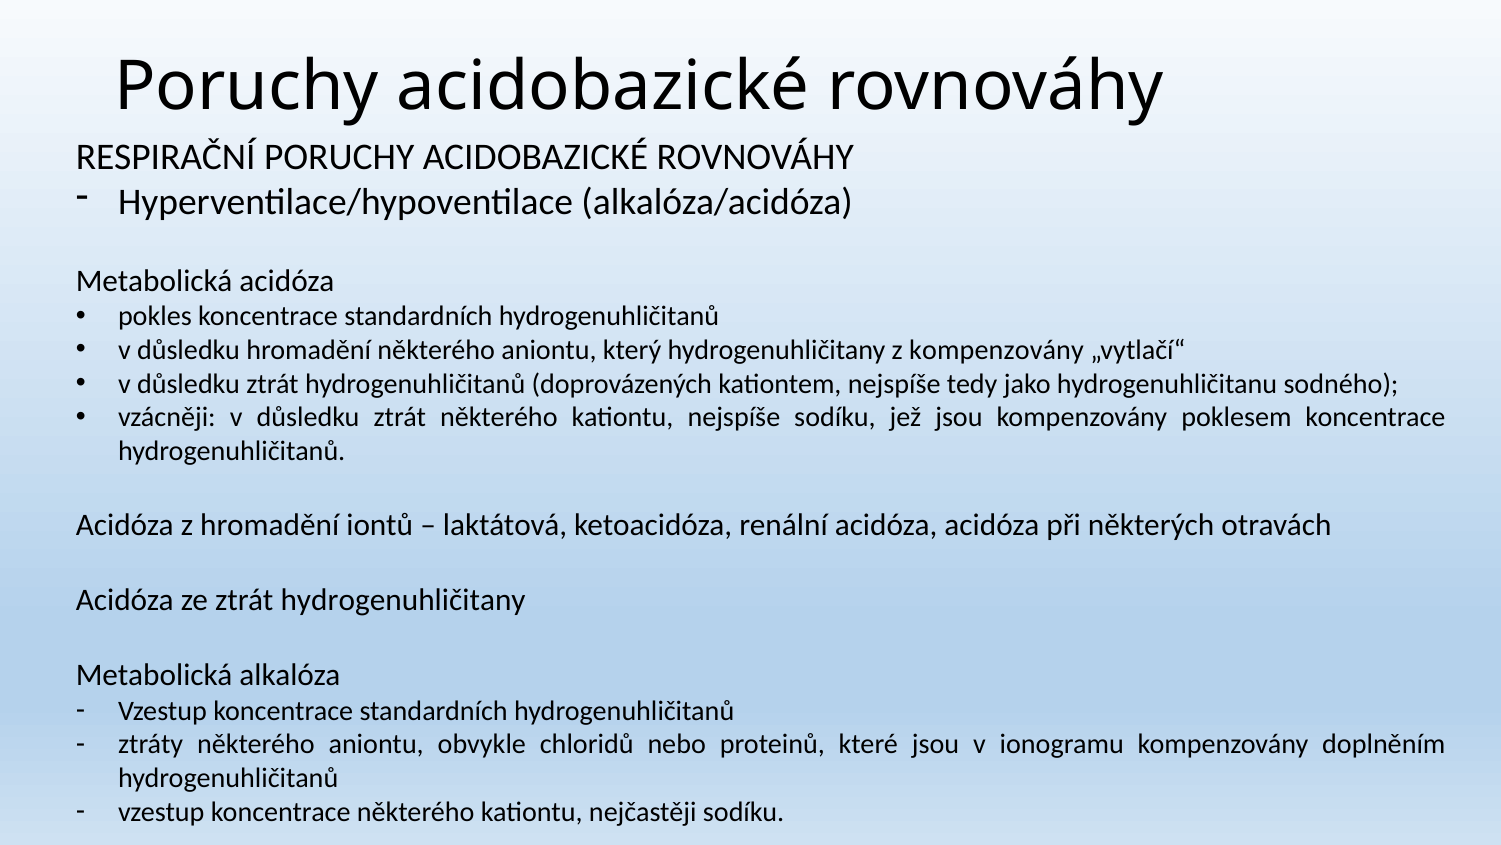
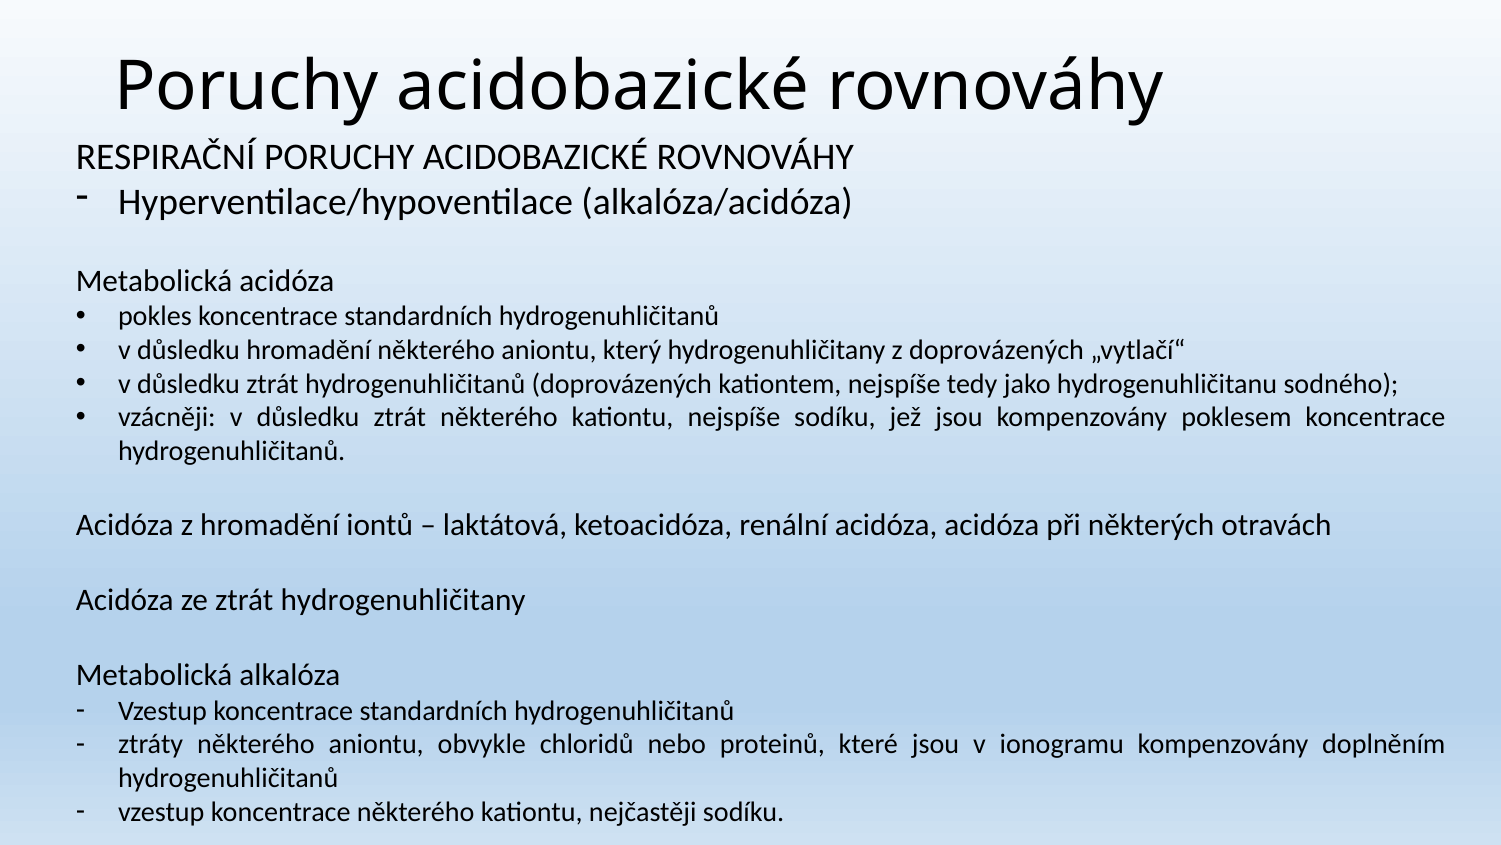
z kompenzovány: kompenzovány -> doprovázených
